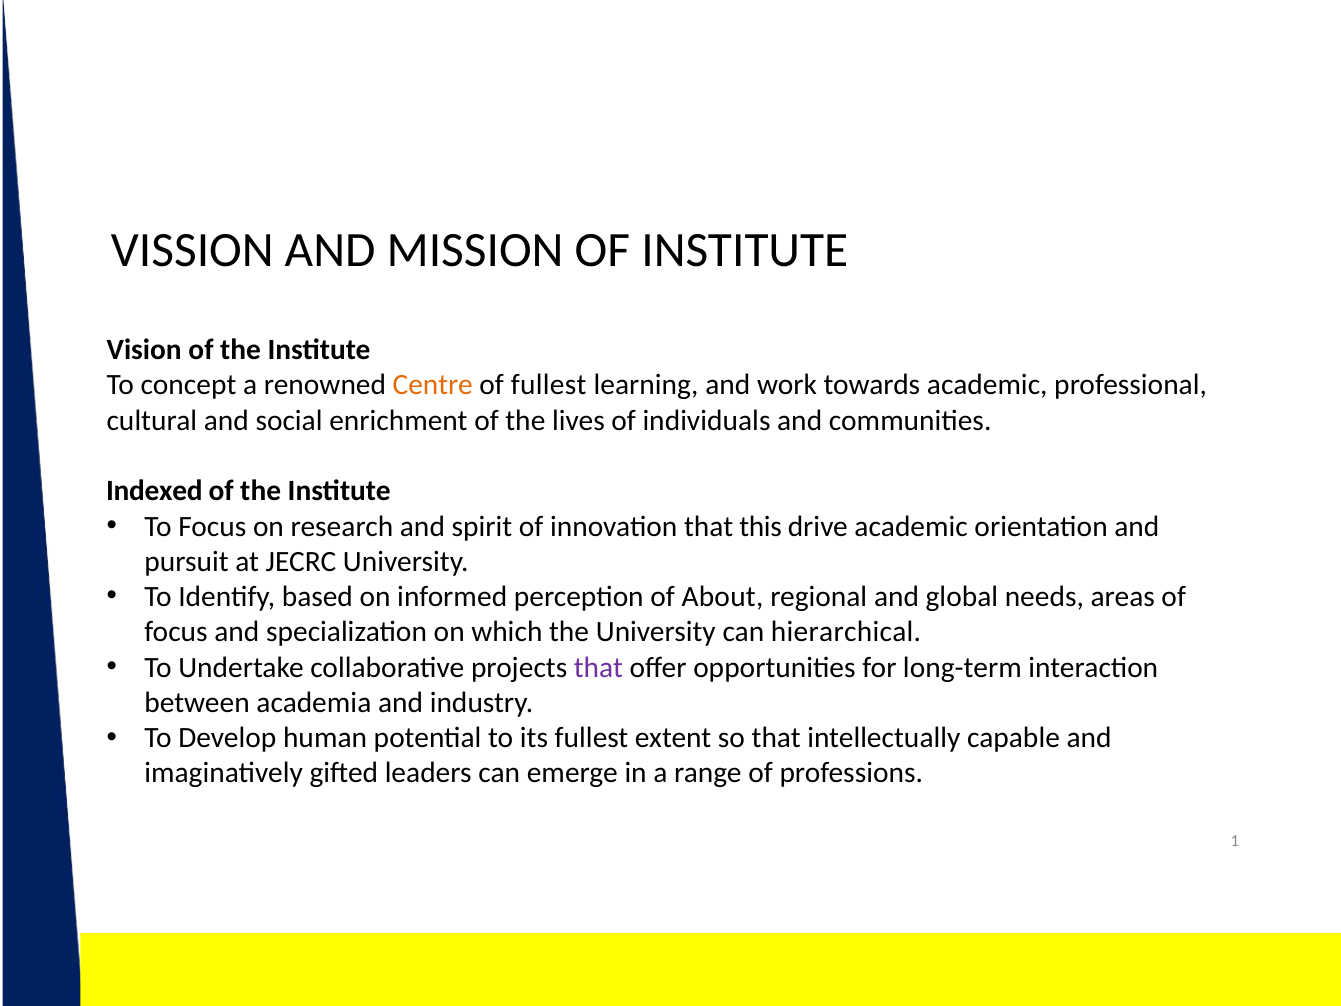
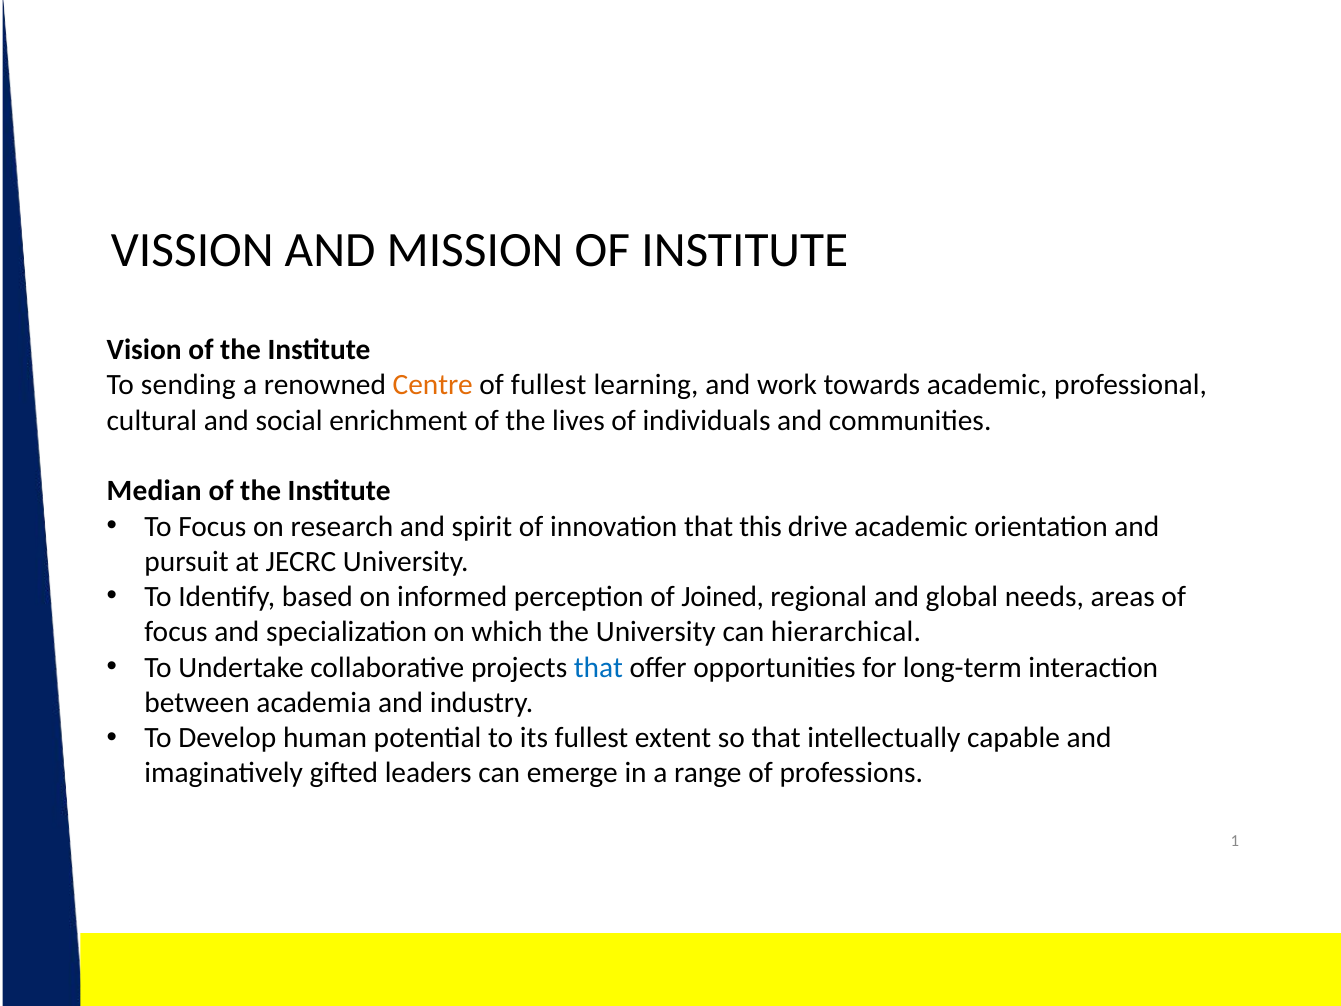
concept: concept -> sending
Indexed: Indexed -> Median
About: About -> Joined
that at (598, 667) colour: purple -> blue
